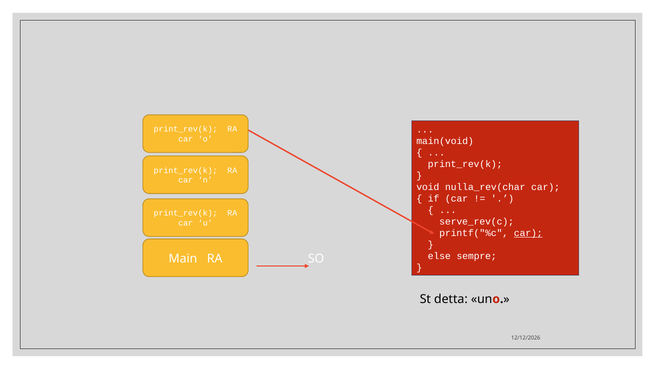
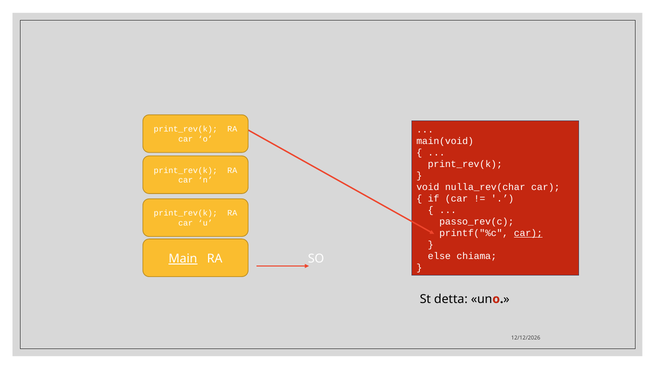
serve_rev(c: serve_rev(c -> passo_rev(c
sempre: sempre -> chiama
Main underline: none -> present
